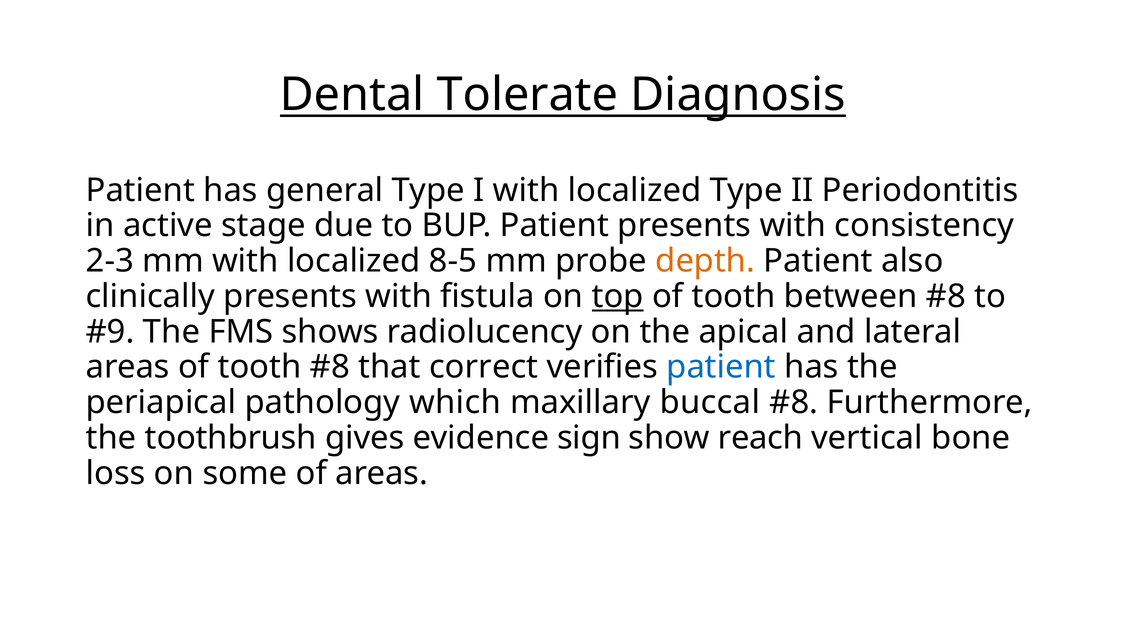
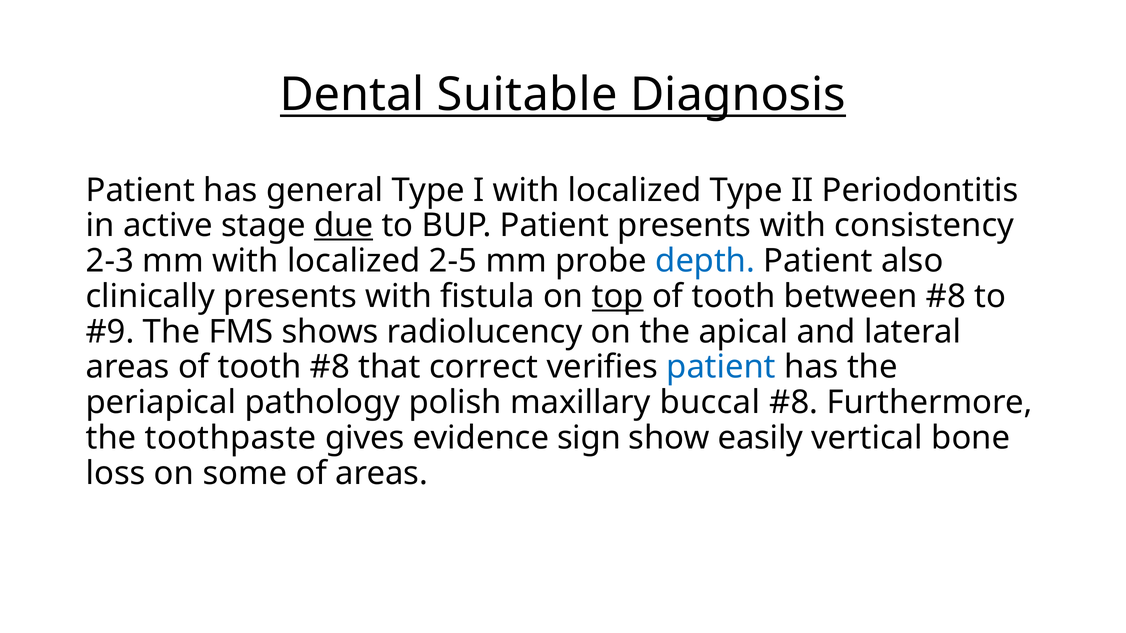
Tolerate: Tolerate -> Suitable
due underline: none -> present
8-5: 8-5 -> 2-5
depth colour: orange -> blue
which: which -> polish
toothbrush: toothbrush -> toothpaste
reach: reach -> easily
